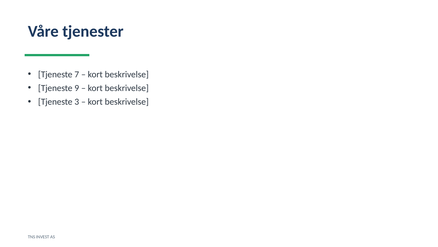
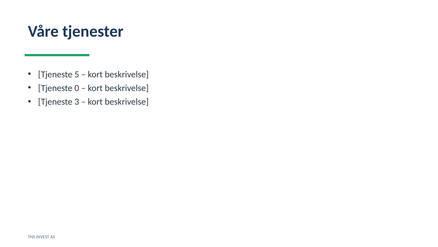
7: 7 -> 5
9: 9 -> 0
